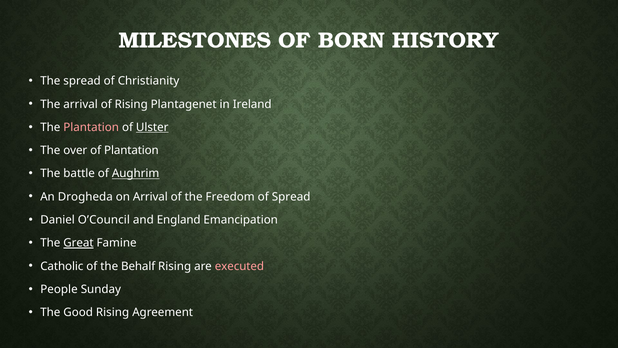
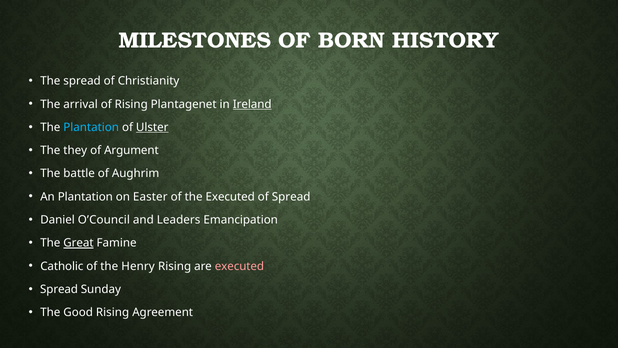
Ireland underline: none -> present
Plantation at (91, 127) colour: pink -> light blue
over: over -> they
of Plantation: Plantation -> Argument
Aughrim underline: present -> none
An Drogheda: Drogheda -> Plantation
on Arrival: Arrival -> Easter
the Freedom: Freedom -> Executed
England: England -> Leaders
Behalf: Behalf -> Henry
People at (59, 289): People -> Spread
